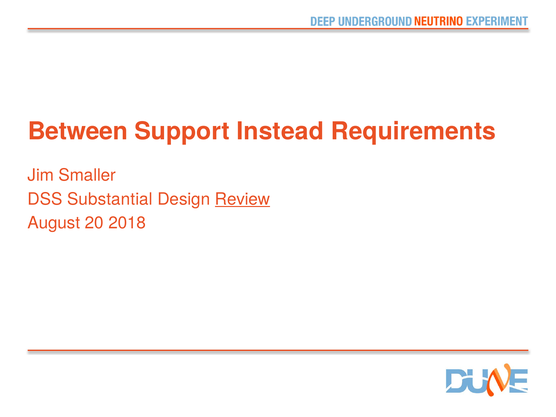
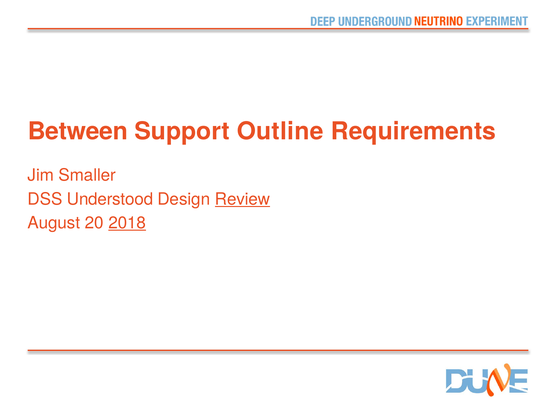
Instead: Instead -> Outline
Substantial: Substantial -> Understood
2018 underline: none -> present
